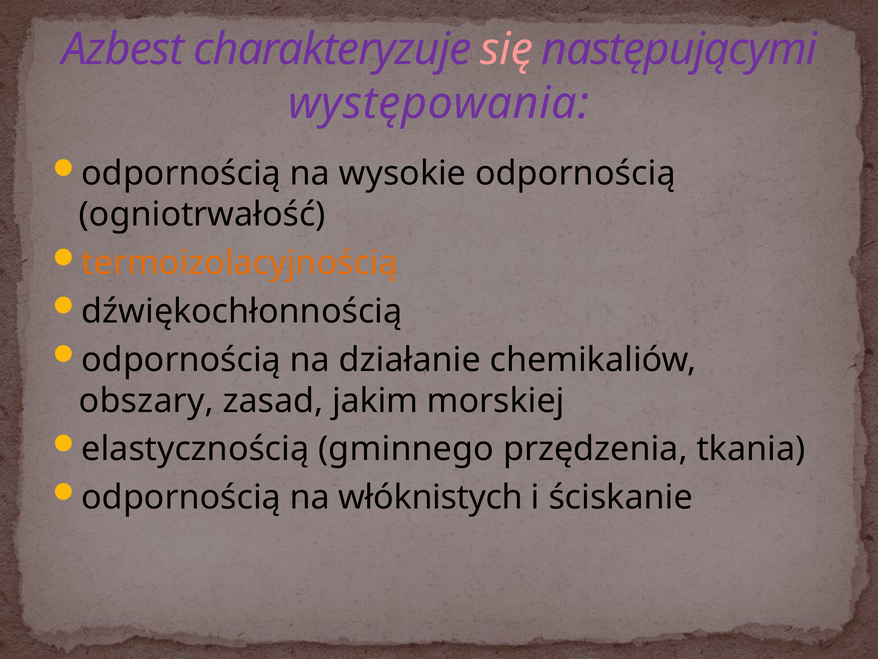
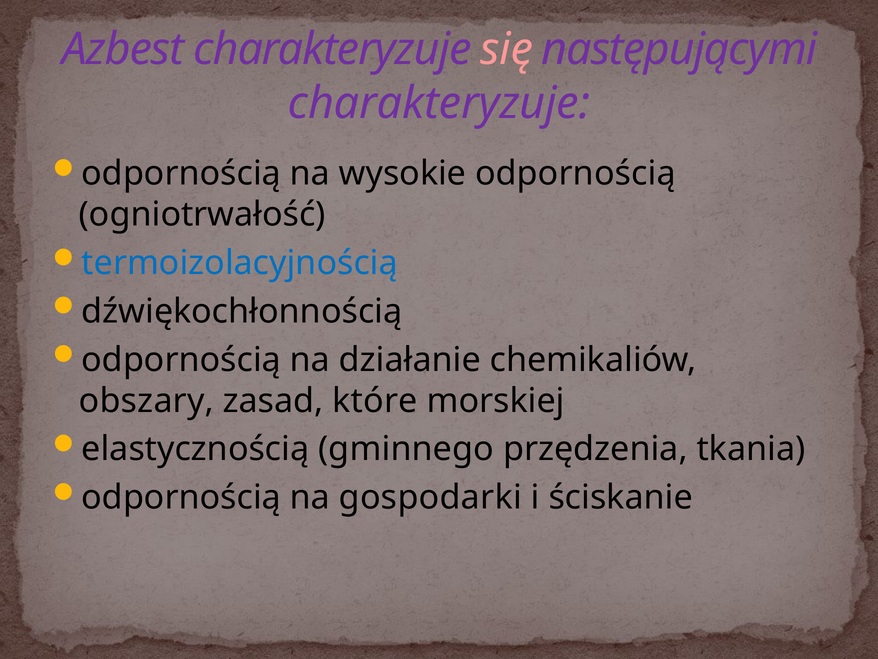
występowania at (439, 103): występowania -> charakteryzuje
termoizolacyjnością colour: orange -> blue
jakim: jakim -> które
włóknistych: włóknistych -> gospodarki
